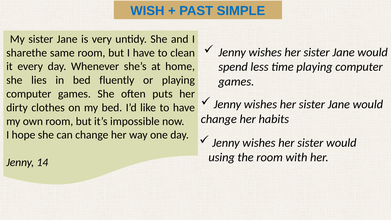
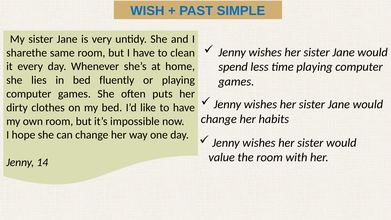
using: using -> value
